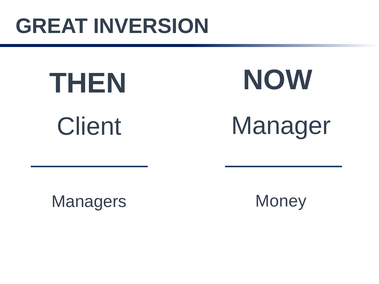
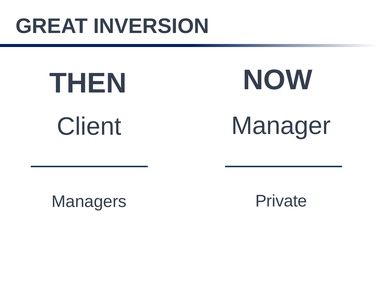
Money: Money -> Private
